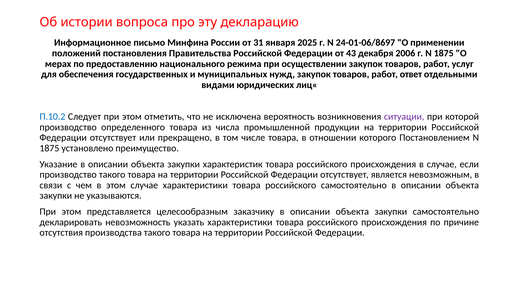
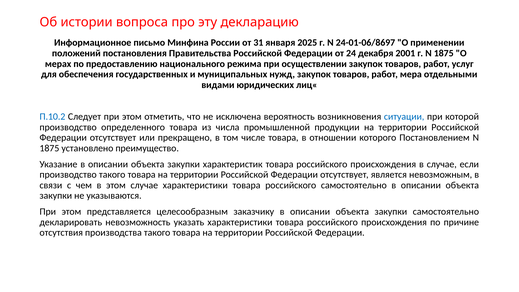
43: 43 -> 24
2006: 2006 -> 2001
ответ: ответ -> мера
ситуации colour: purple -> blue
